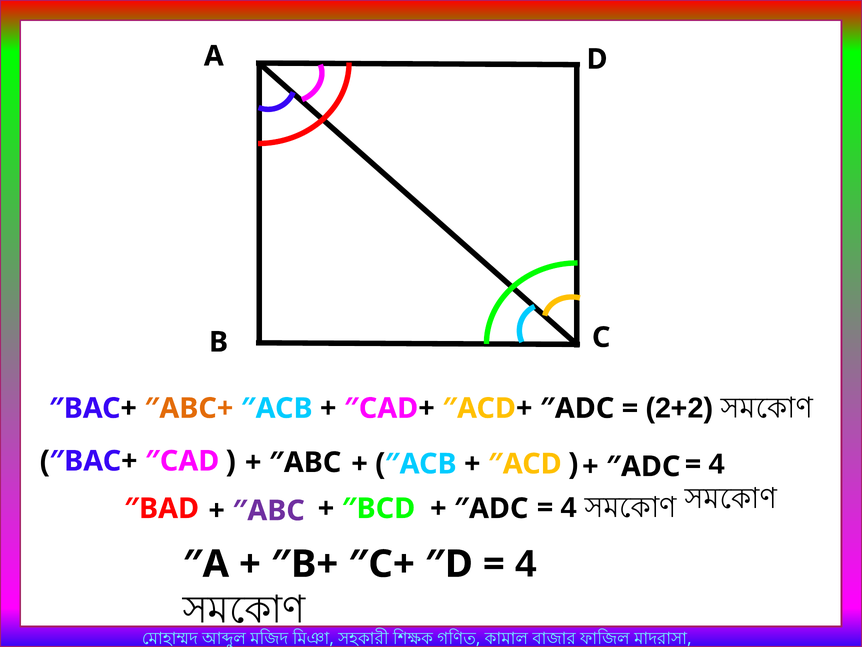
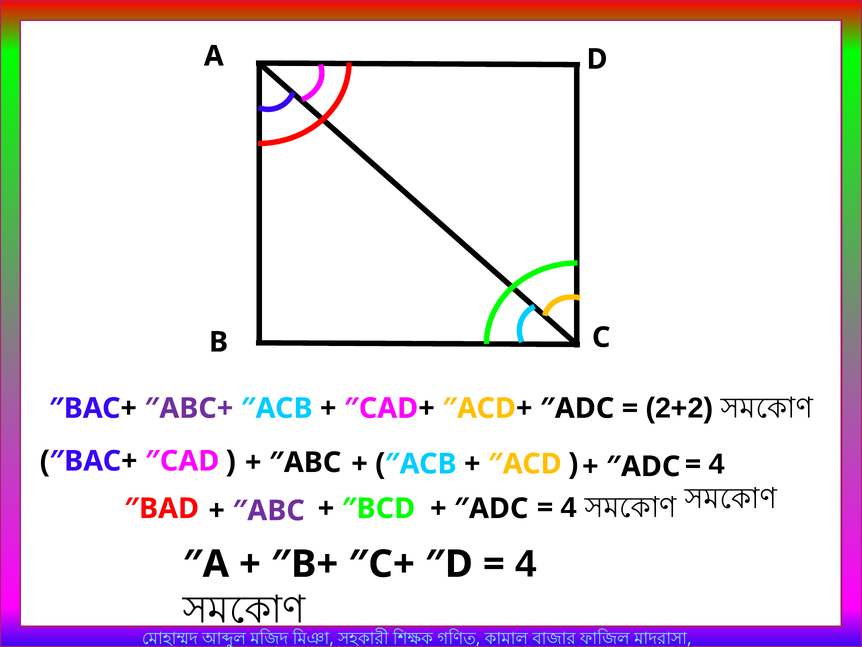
″ABC+ colour: orange -> purple
